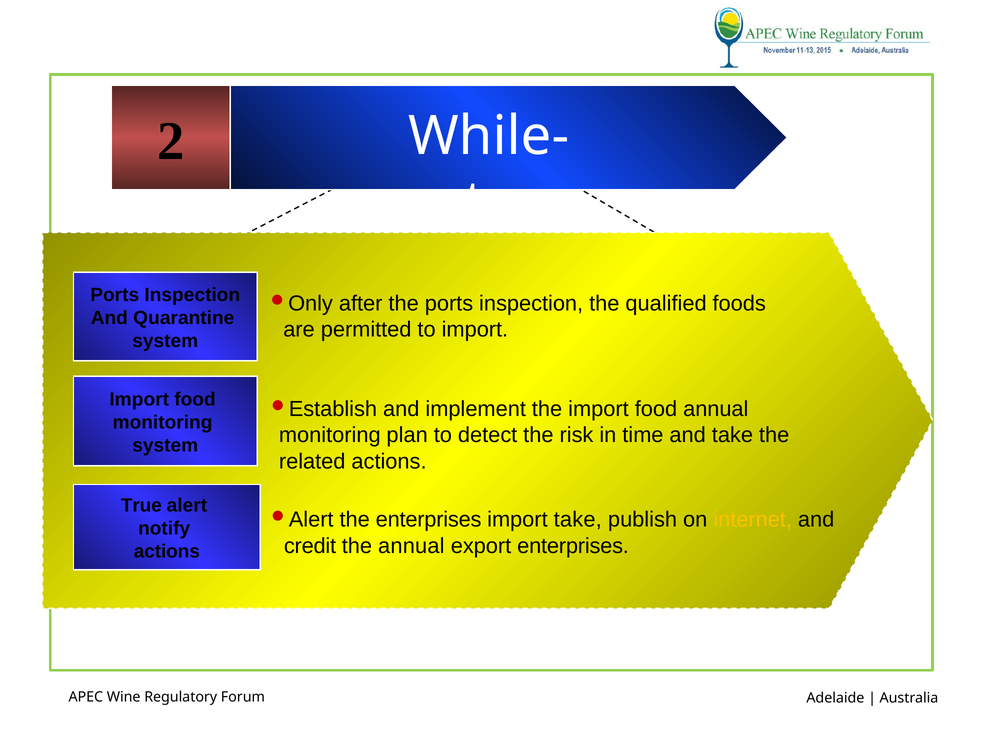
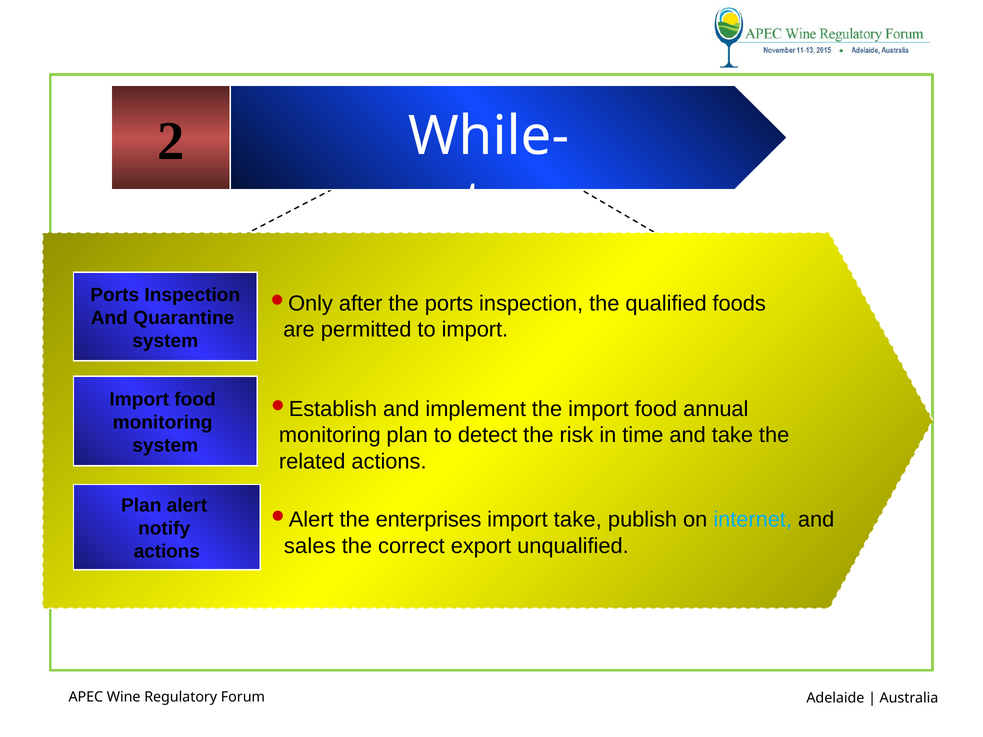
True at (141, 506): True -> Plan
internet colour: yellow -> light blue
credit: credit -> sales
the annual: annual -> correct
export enterprises: enterprises -> unqualified
